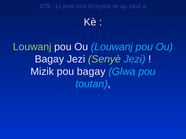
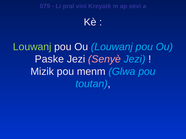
Bagay at (49, 59): Bagay -> Paske
Senyè colour: light green -> pink
pou bagay: bagay -> menm
